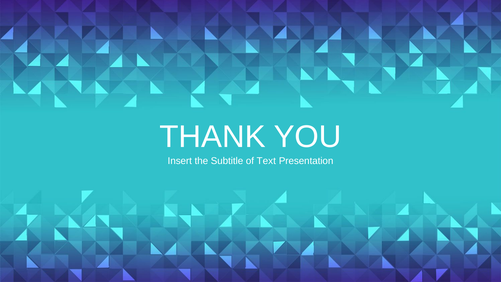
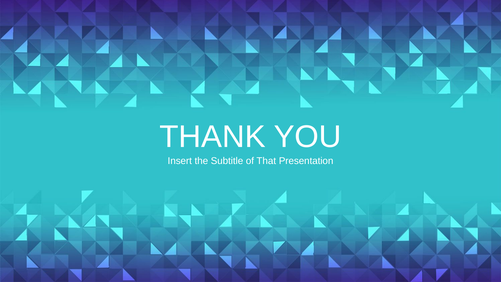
Text: Text -> That
